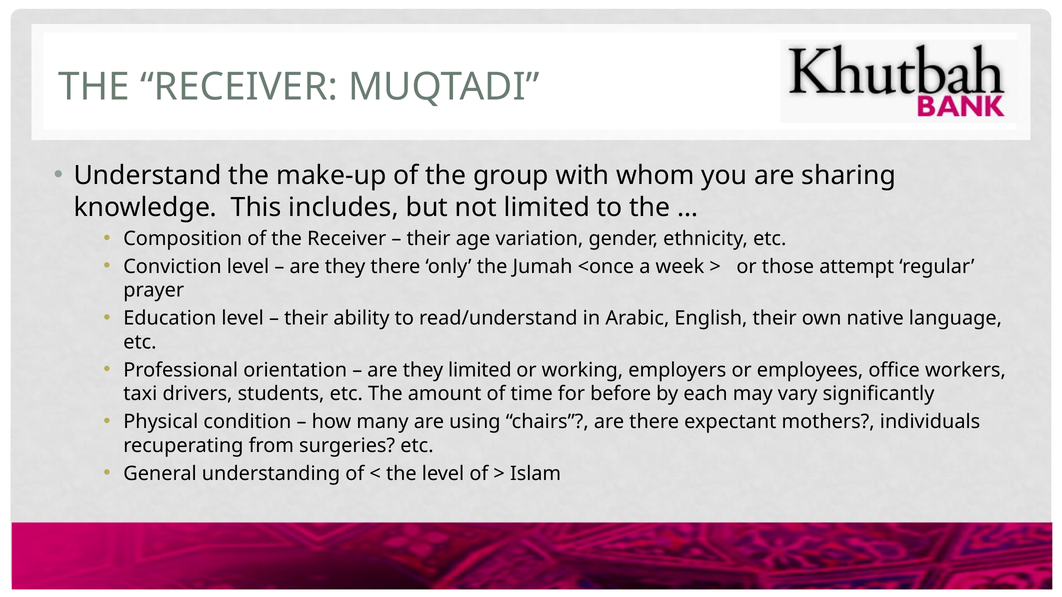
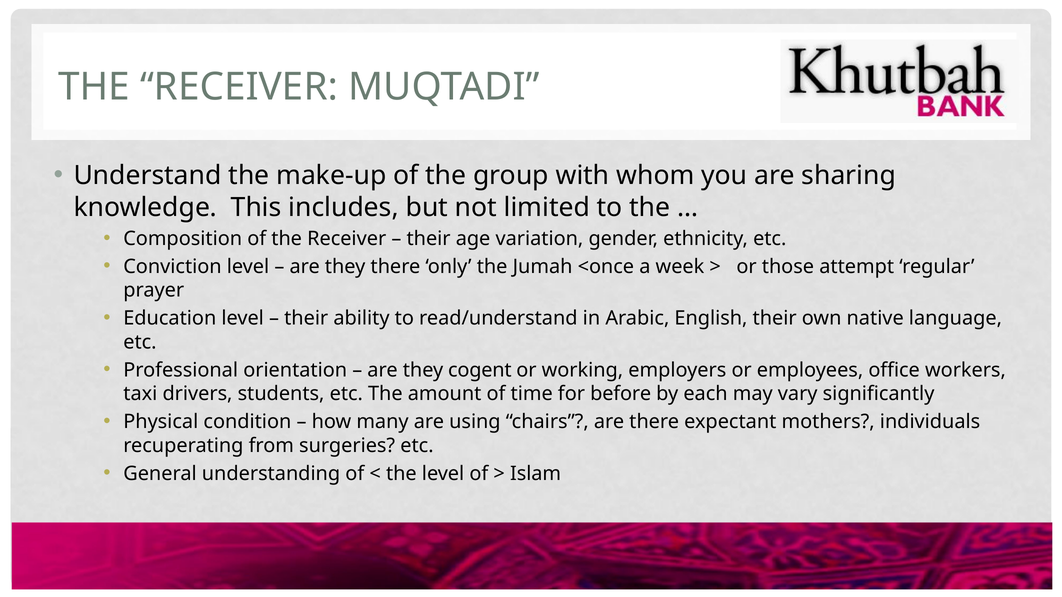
they limited: limited -> cogent
